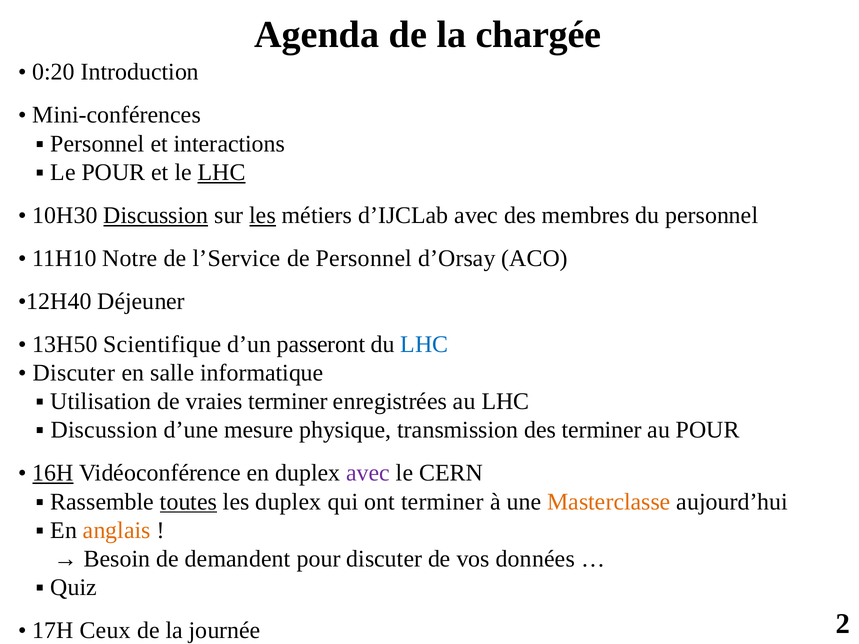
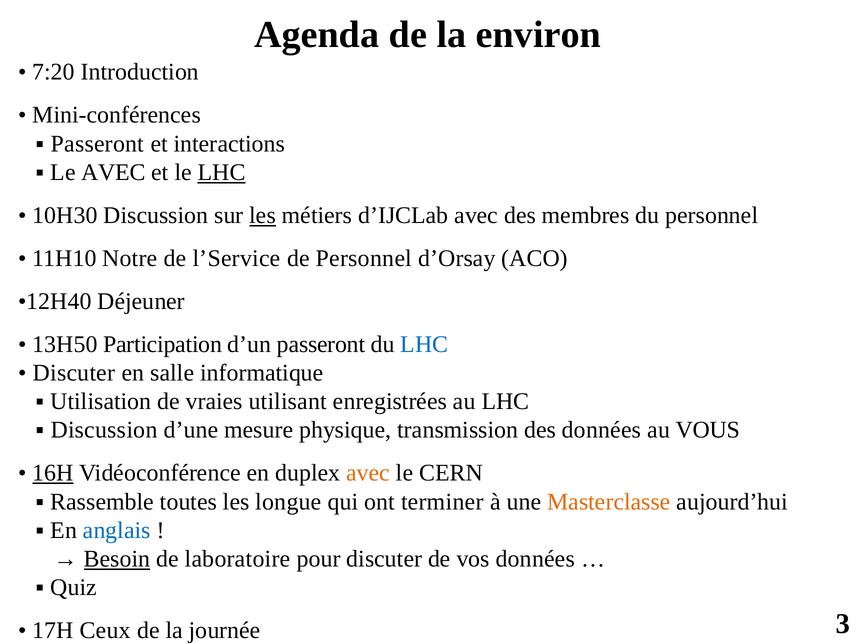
chargée: chargée -> environ
0:20: 0:20 -> 7:20
Personnel at (98, 144): Personnel -> Passeront
Le POUR: POUR -> AVEC
Discussion at (156, 215) underline: present -> none
Scientifique: Scientifique -> Participation
vraies terminer: terminer -> utilisant
des terminer: terminer -> données
au POUR: POUR -> VOUS
avec at (368, 473) colour: purple -> orange
toutes underline: present -> none
les duplex: duplex -> longue
anglais colour: orange -> blue
Besoin underline: none -> present
demandent: demandent -> laboratoire
2: 2 -> 3
